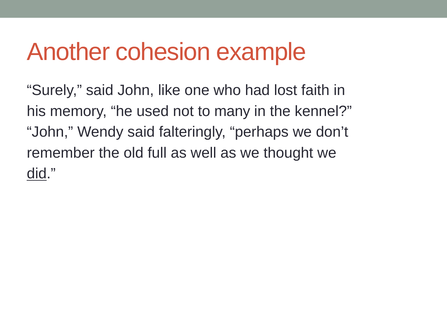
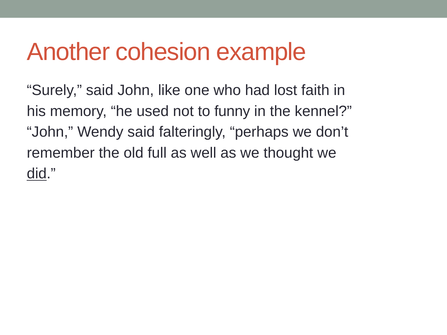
many: many -> funny
